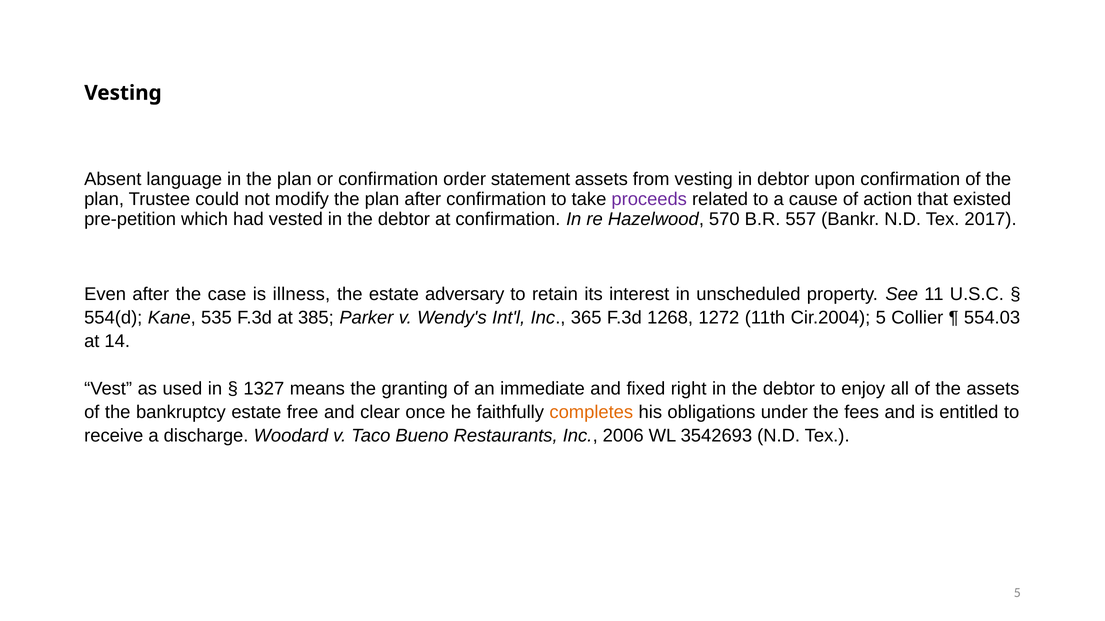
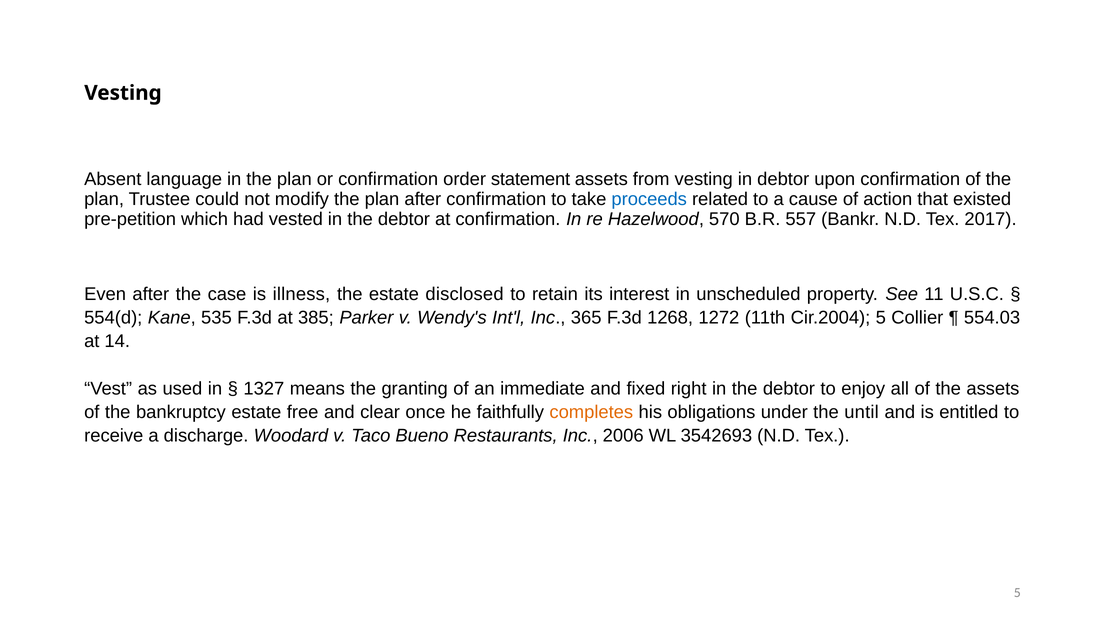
proceeds colour: purple -> blue
adversary: adversary -> disclosed
fees: fees -> until
